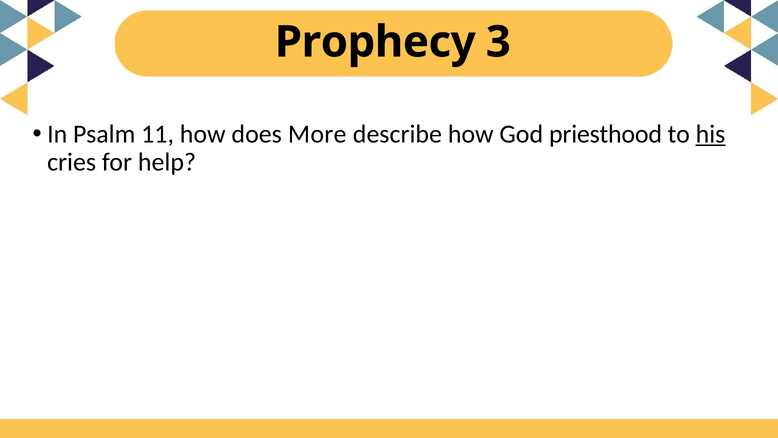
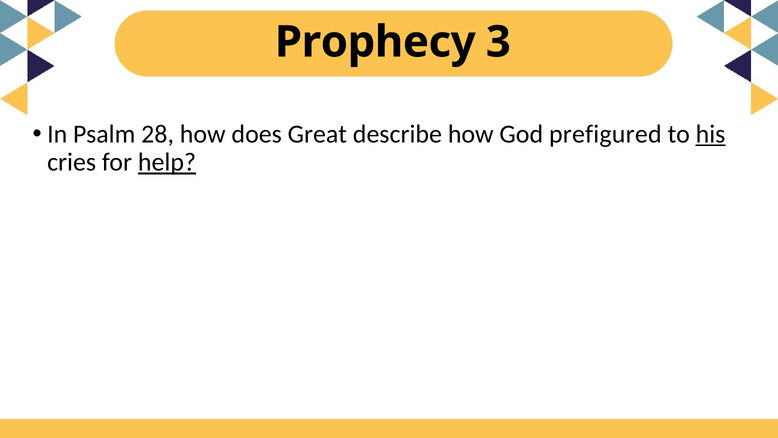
11: 11 -> 28
More: More -> Great
priesthood: priesthood -> prefigured
help underline: none -> present
